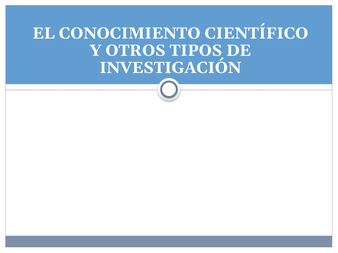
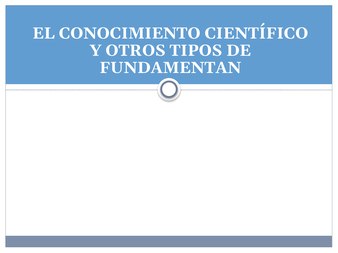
INVESTIGACIÓN: INVESTIGACIÓN -> FUNDAMENTAN
